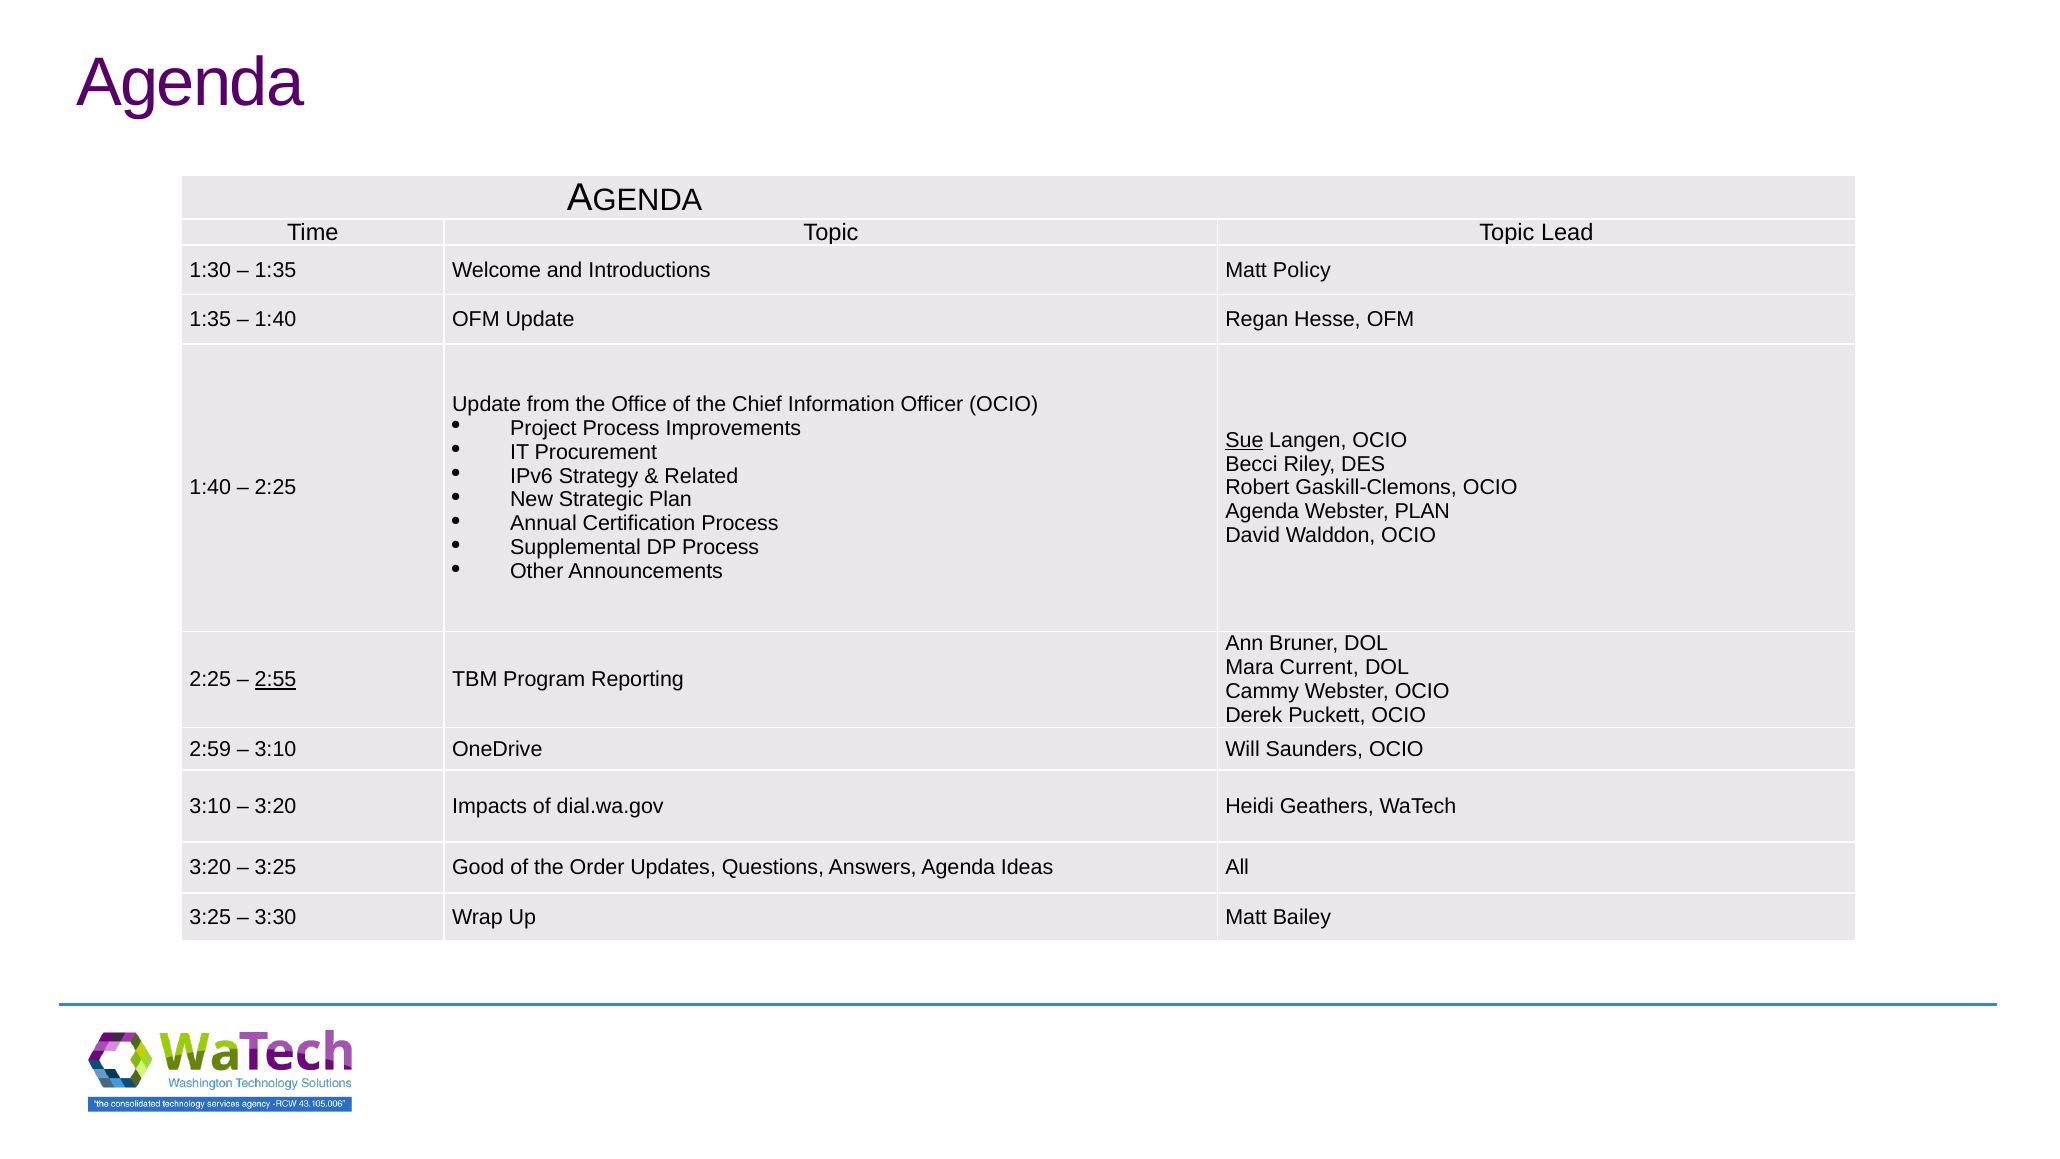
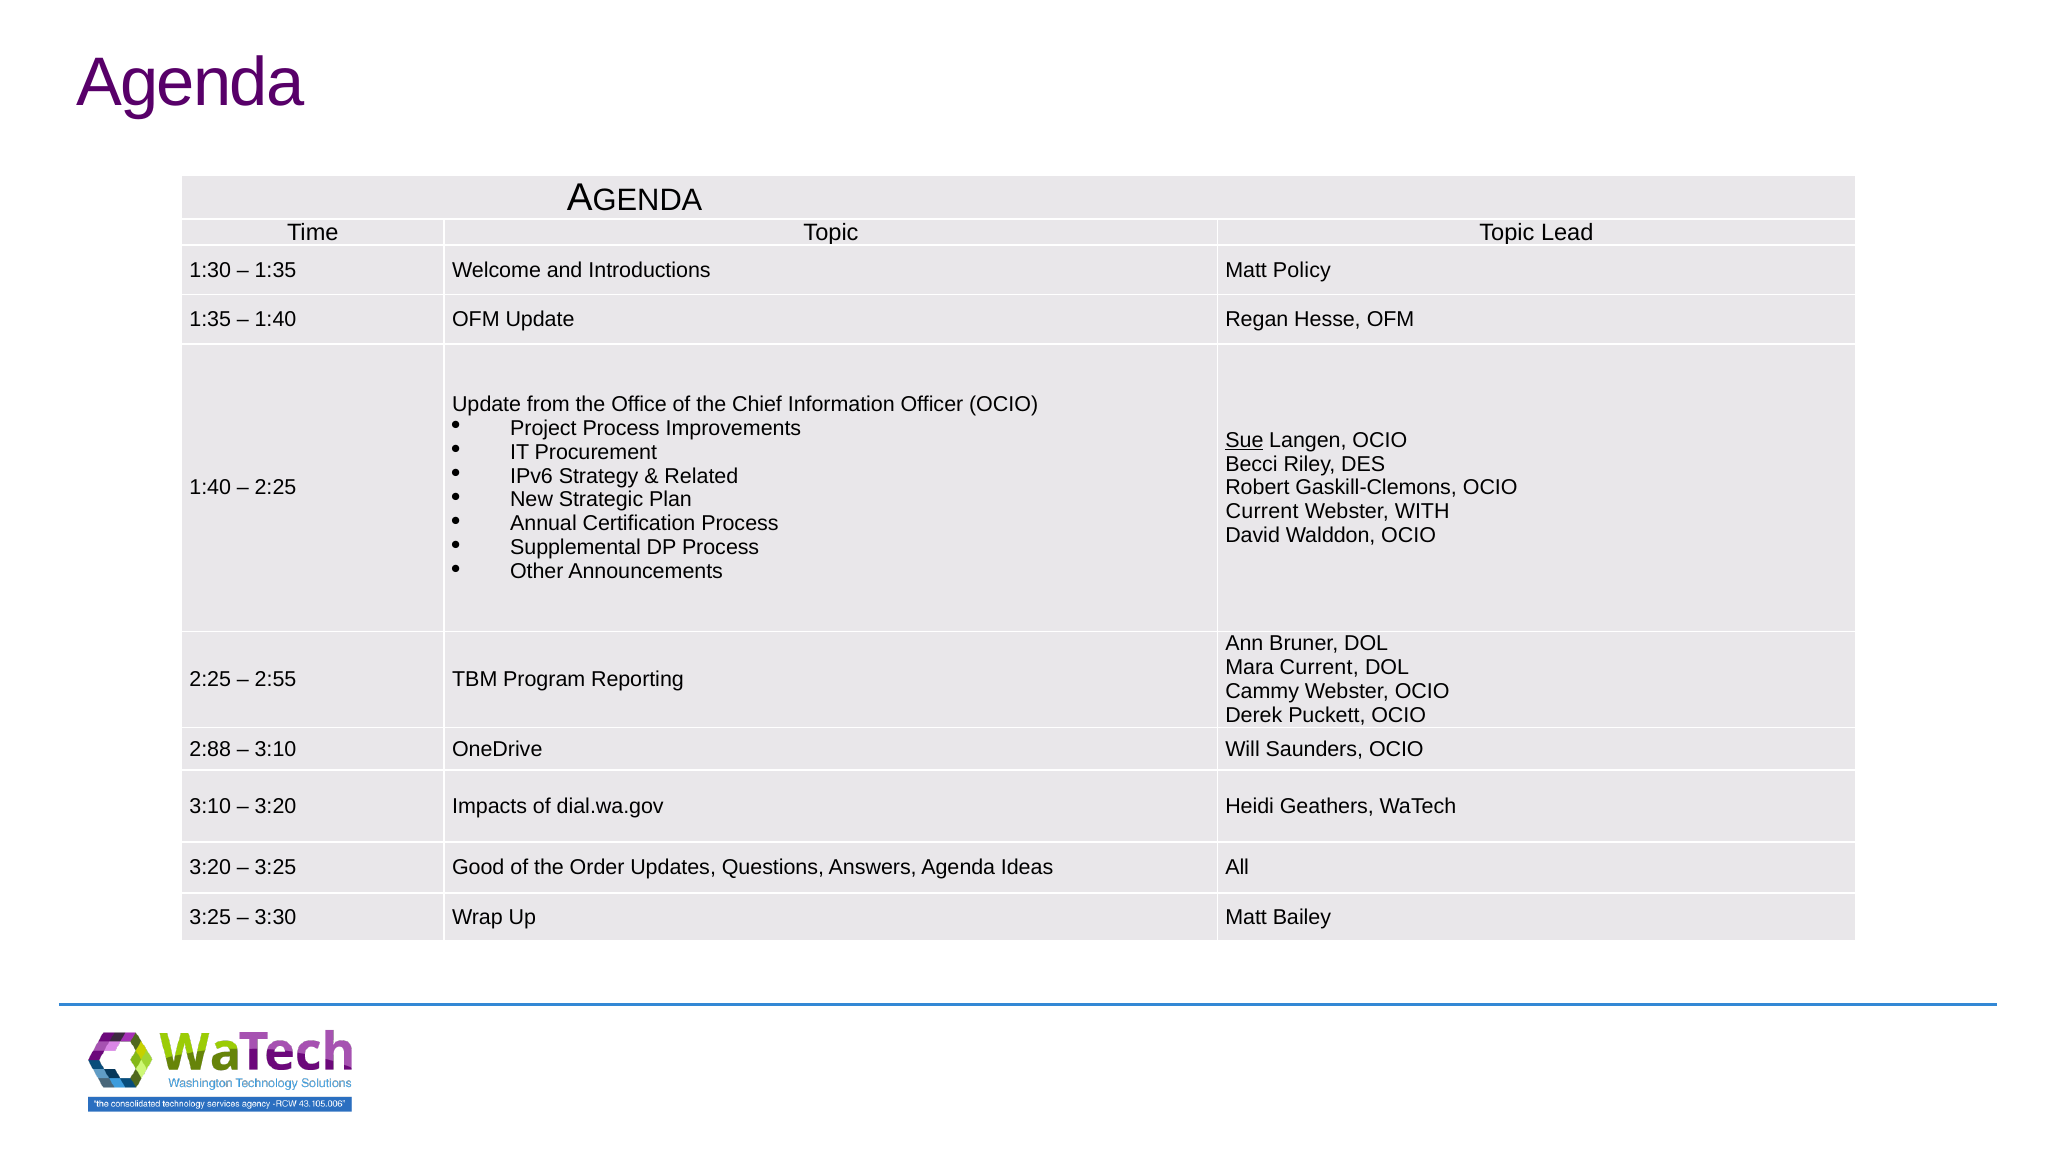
Agenda at (1262, 512): Agenda -> Current
Webster PLAN: PLAN -> WITH
2:55 underline: present -> none
2:59: 2:59 -> 2:88
